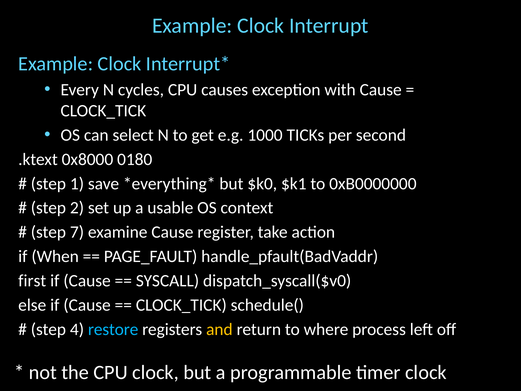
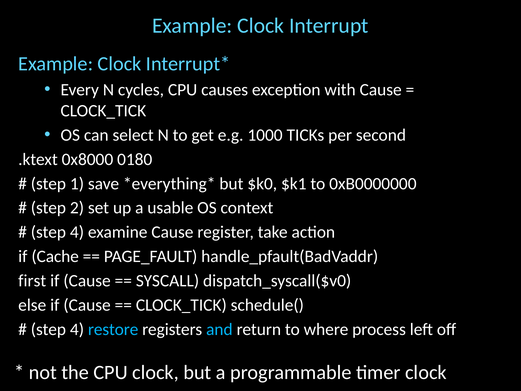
7 at (77, 232): 7 -> 4
When: When -> Cache
and colour: yellow -> light blue
